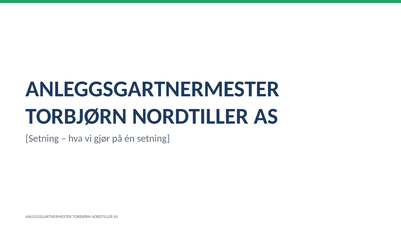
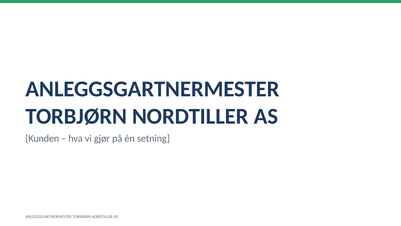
Setning at (42, 138): Setning -> Kunden
